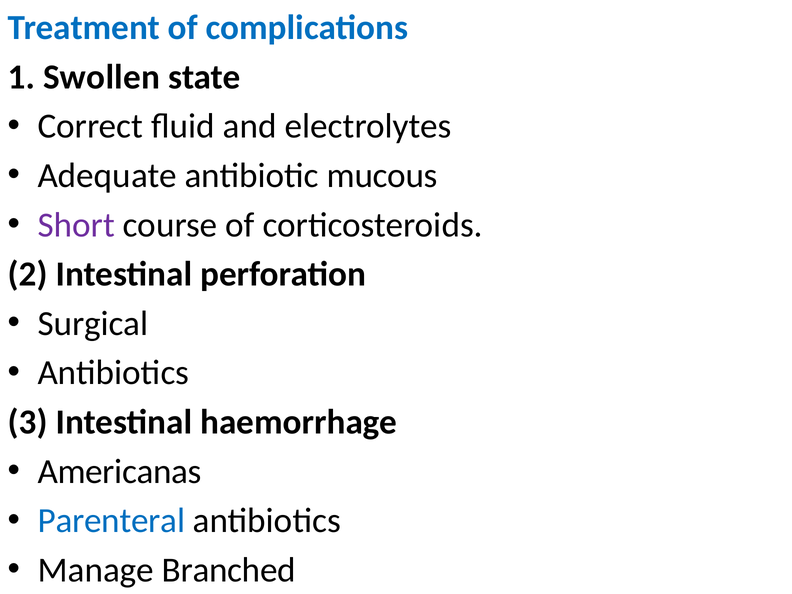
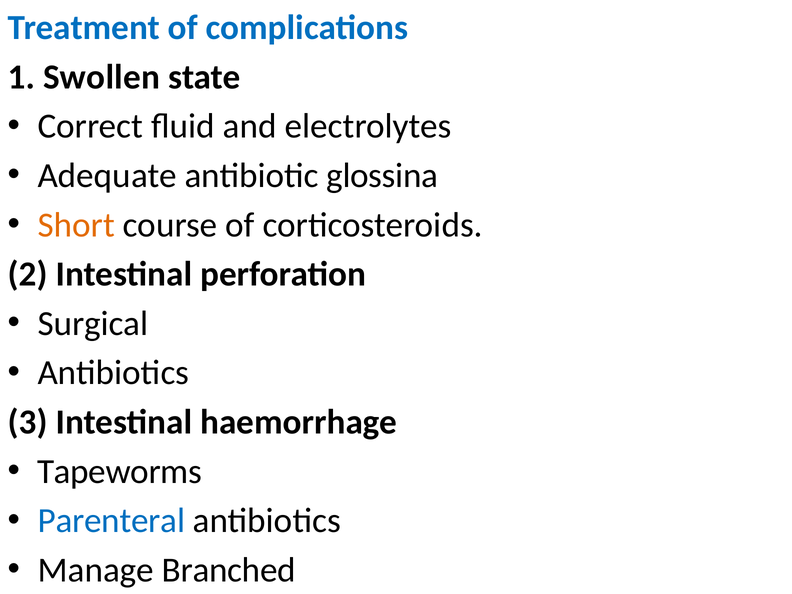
mucous: mucous -> glossina
Short colour: purple -> orange
Americanas: Americanas -> Tapeworms
